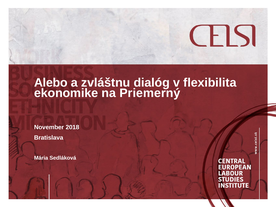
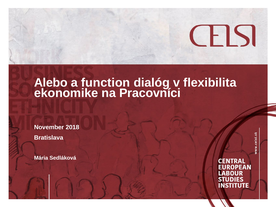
zvláštnu: zvláštnu -> function
Priemerný: Priemerný -> Pracovníci
